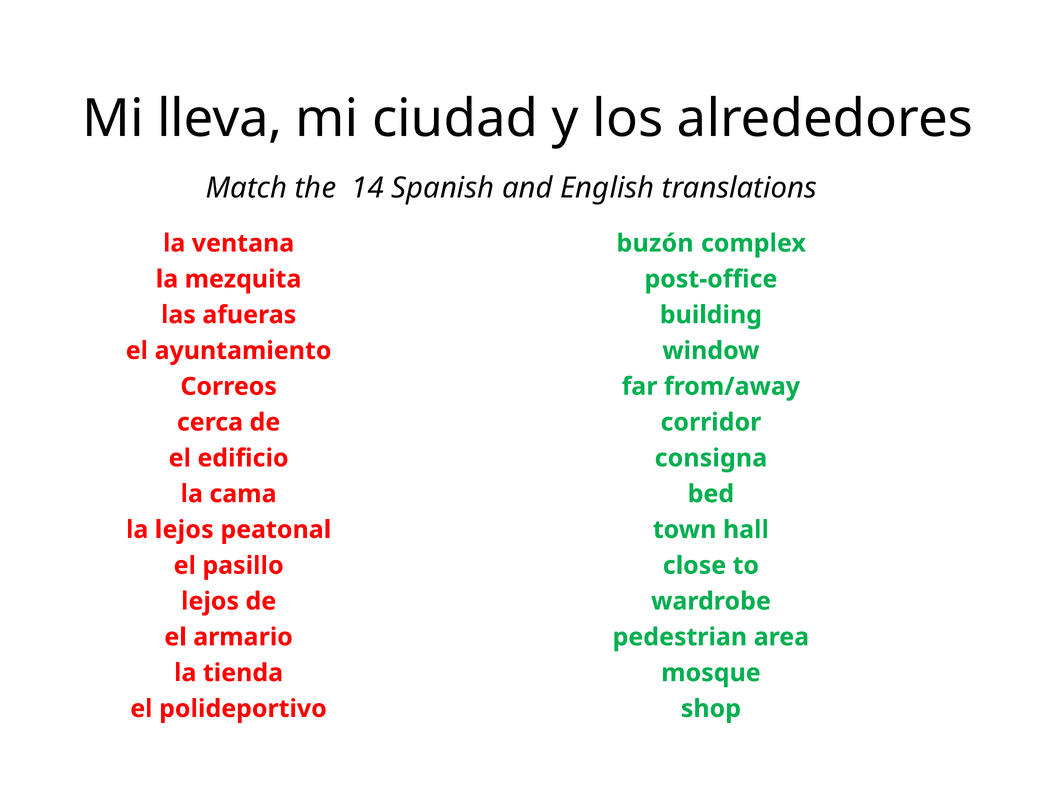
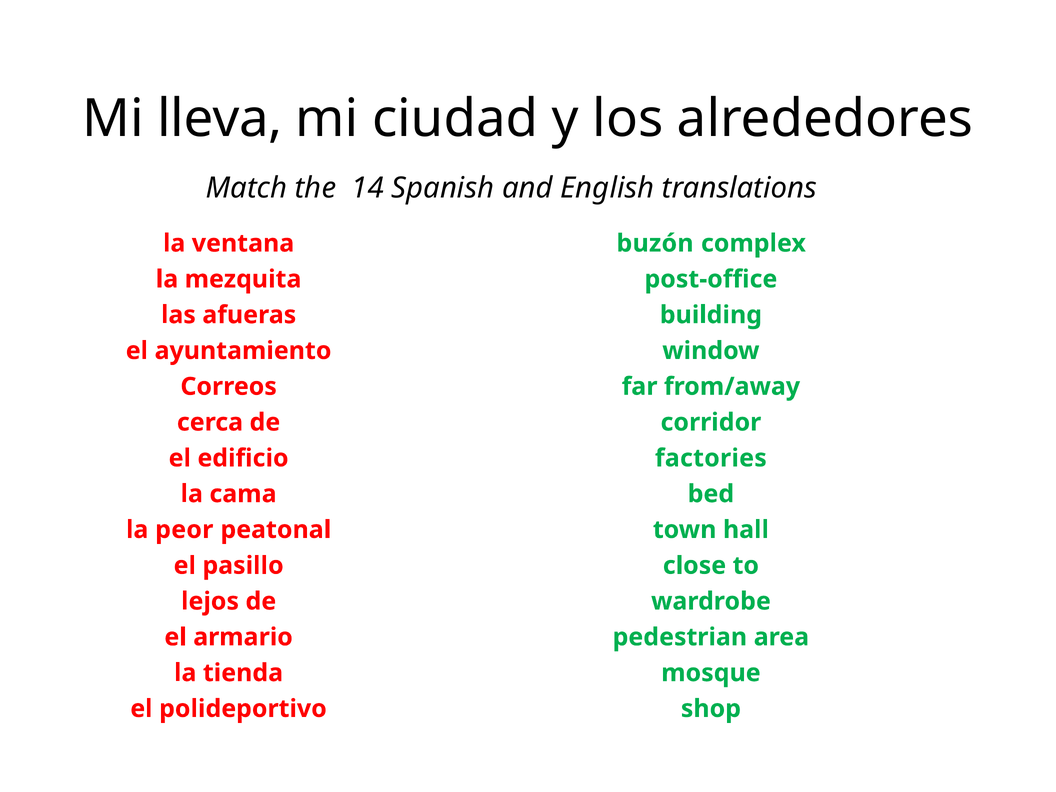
consigna: consigna -> factories
la lejos: lejos -> peor
